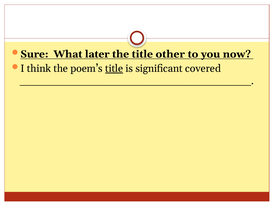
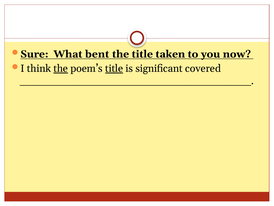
later: later -> bent
other: other -> taken
the at (61, 68) underline: none -> present
